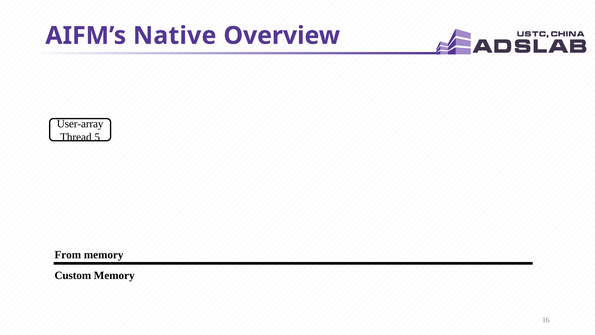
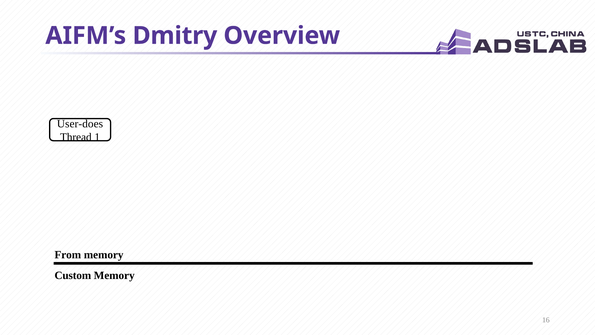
Native: Native -> Dmitry
User-array: User-array -> User-does
5: 5 -> 1
